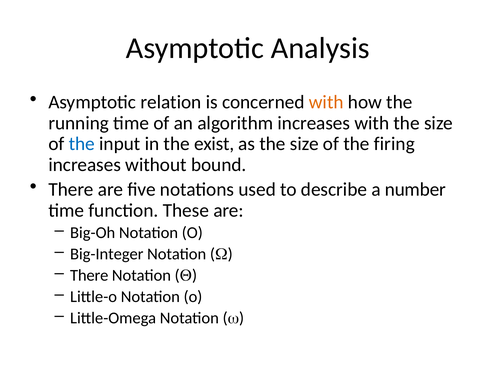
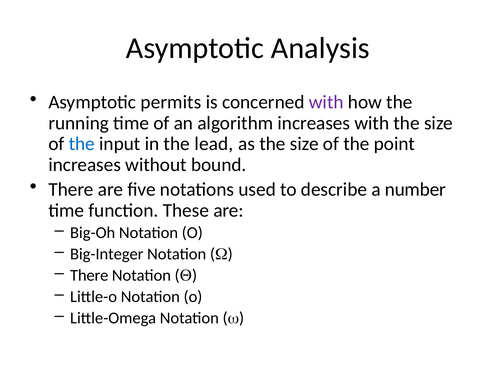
relation: relation -> permits
with at (326, 102) colour: orange -> purple
exist: exist -> lead
firing: firing -> point
